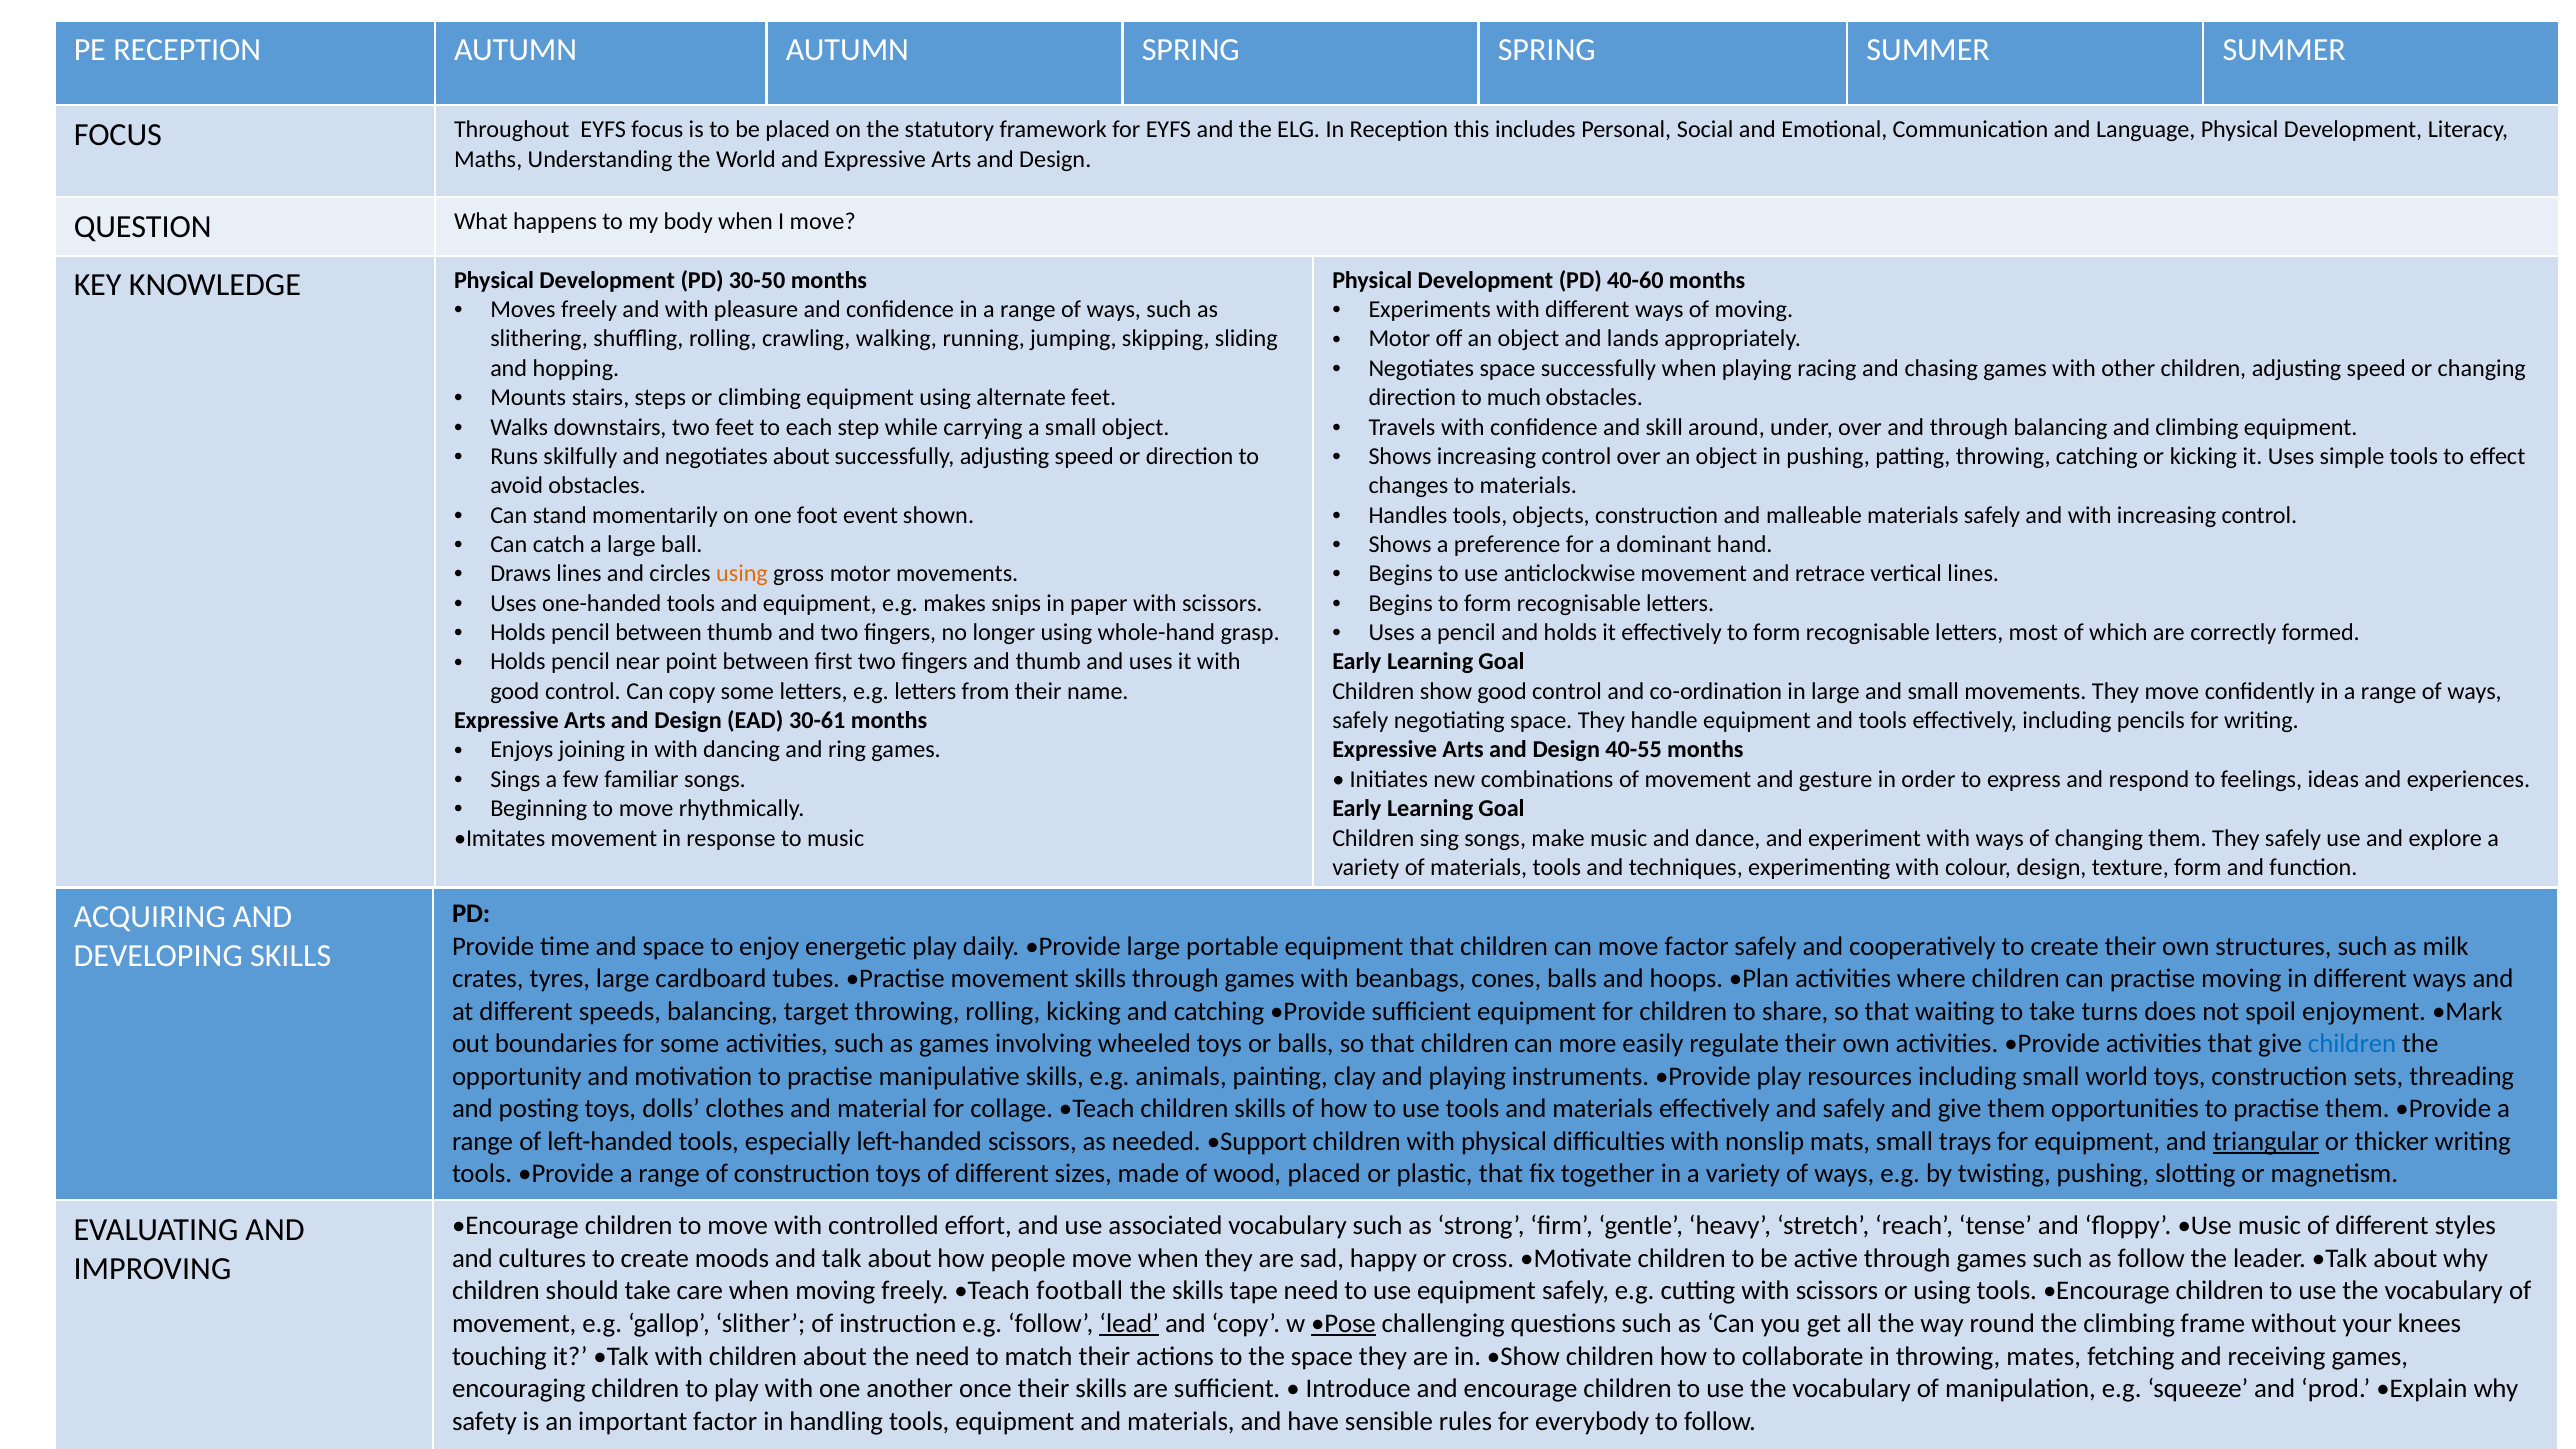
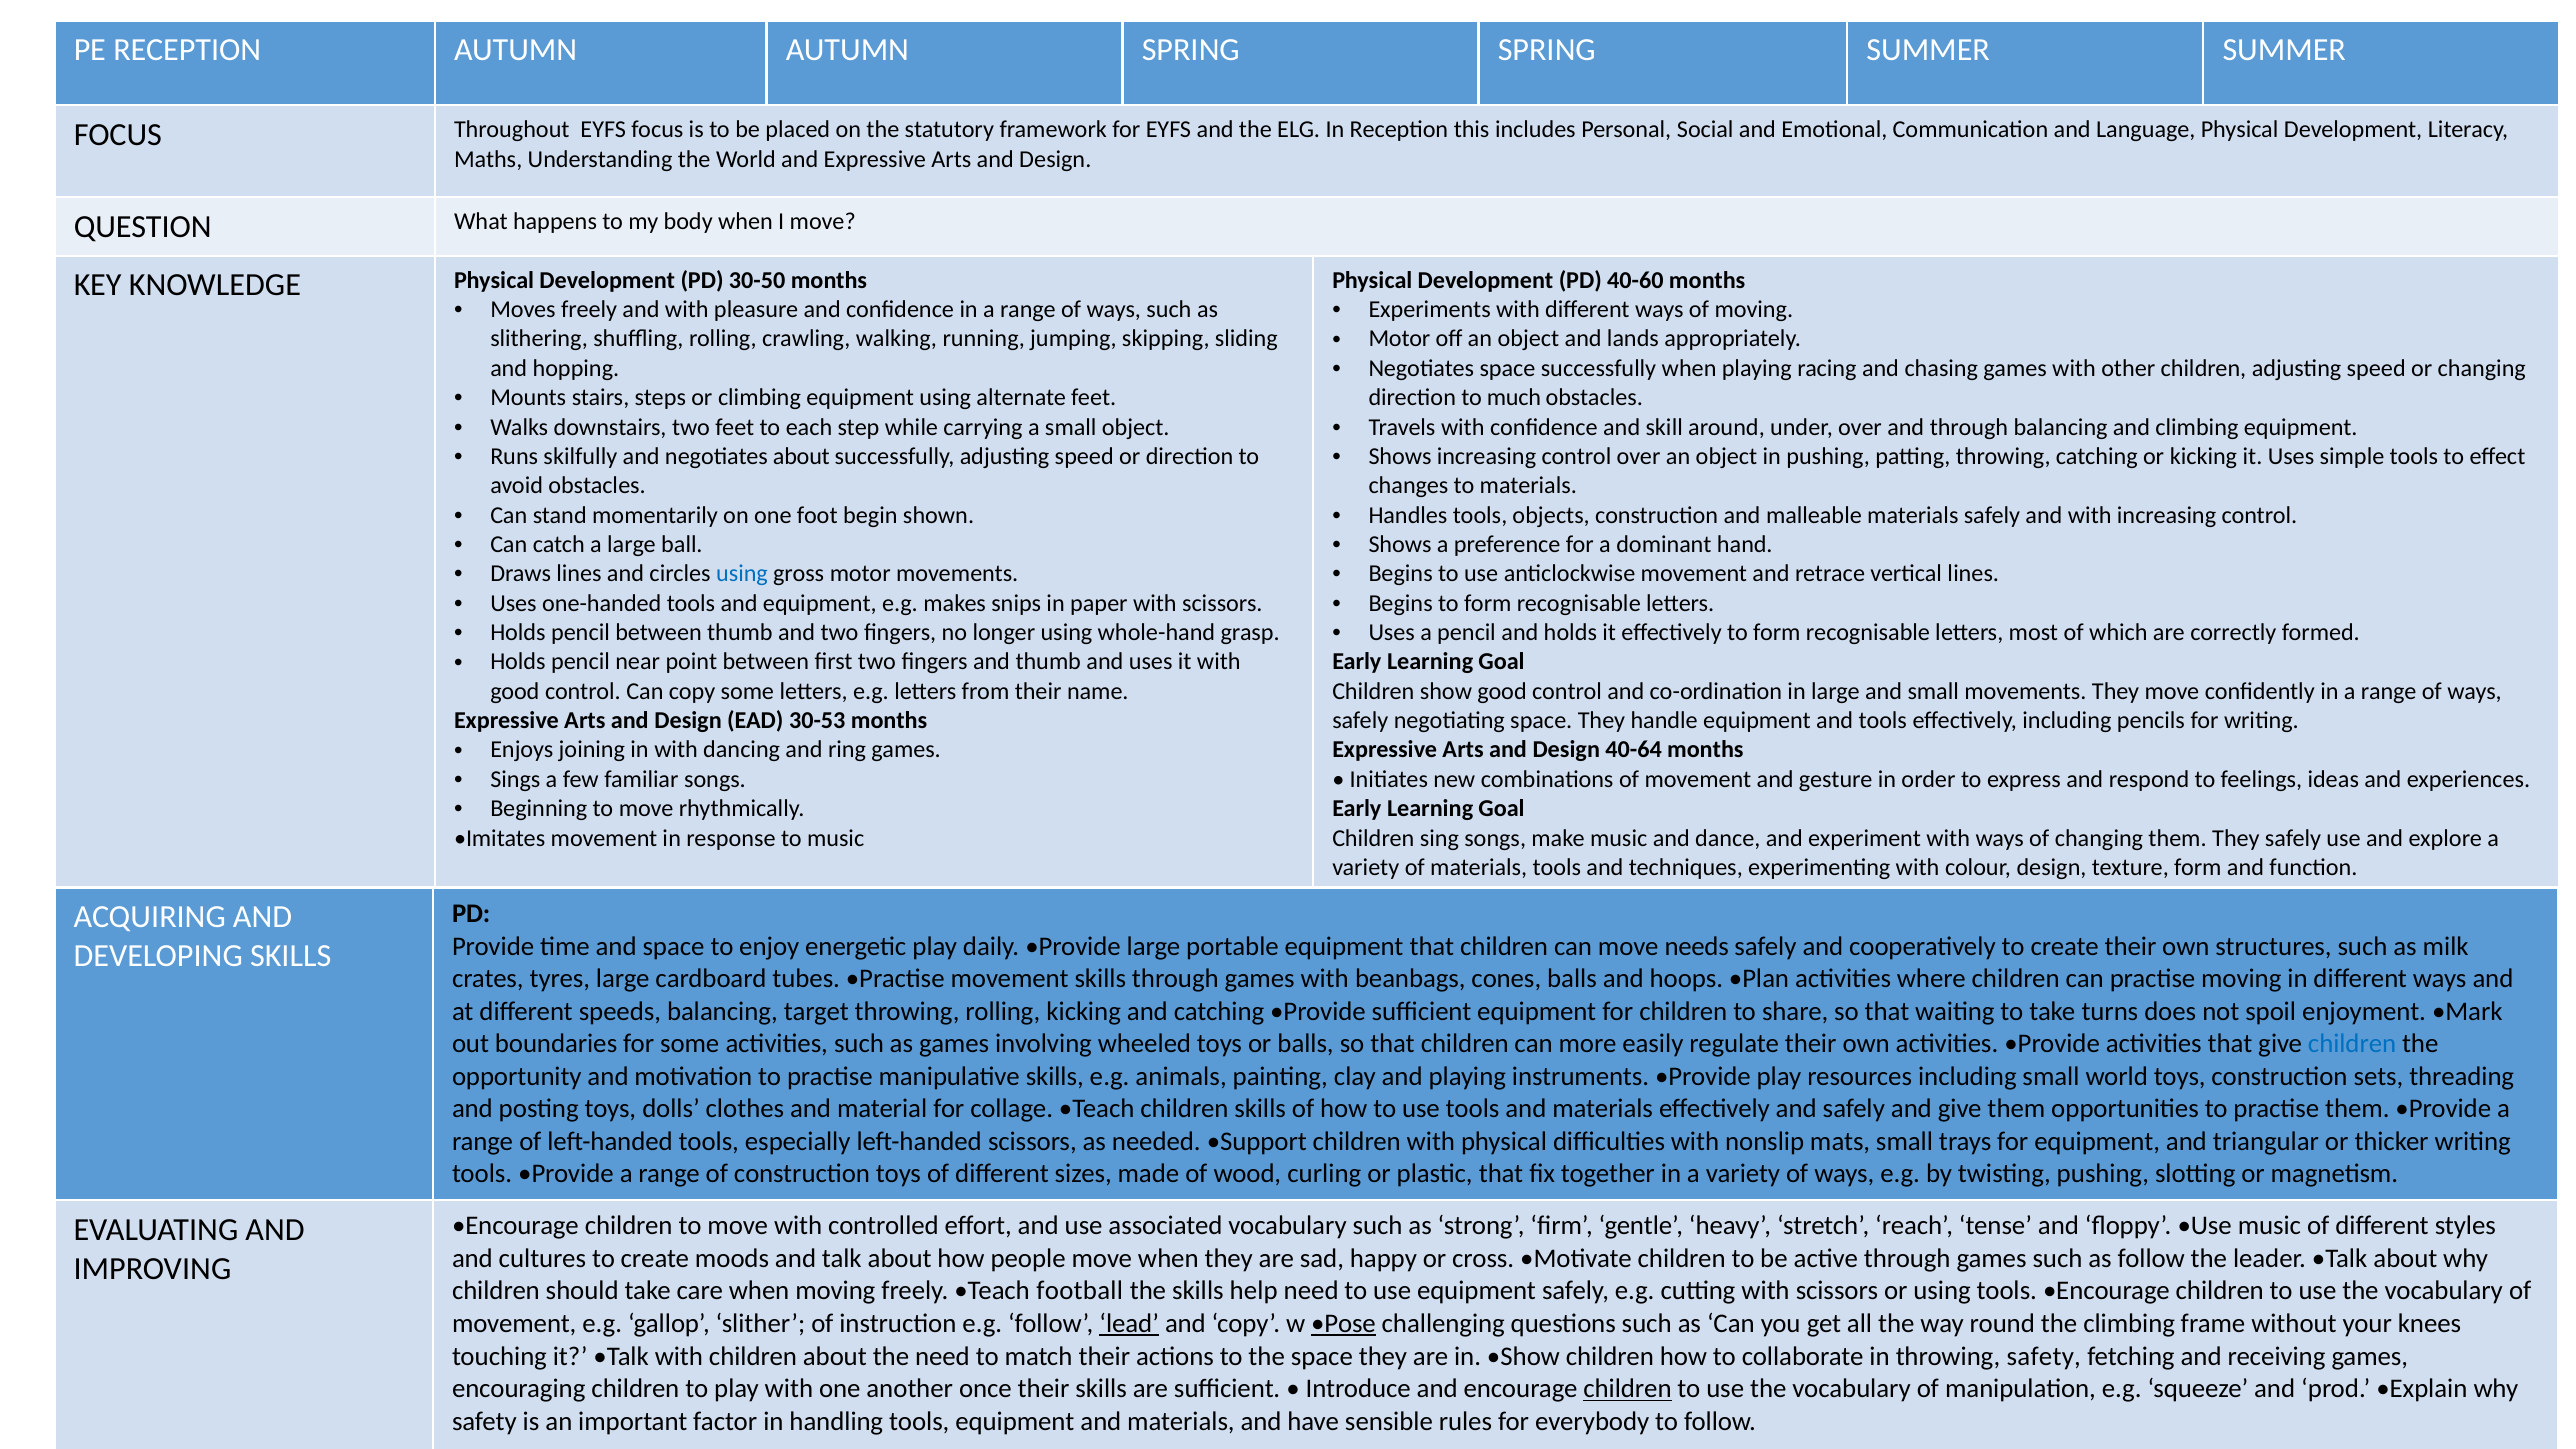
event: event -> begin
using at (742, 574) colour: orange -> blue
30-61: 30-61 -> 30-53
40-55: 40-55 -> 40-64
move factor: factor -> needs
triangular underline: present -> none
wood placed: placed -> curling
tape: tape -> help
throwing mates: mates -> safety
children at (1627, 1389) underline: none -> present
